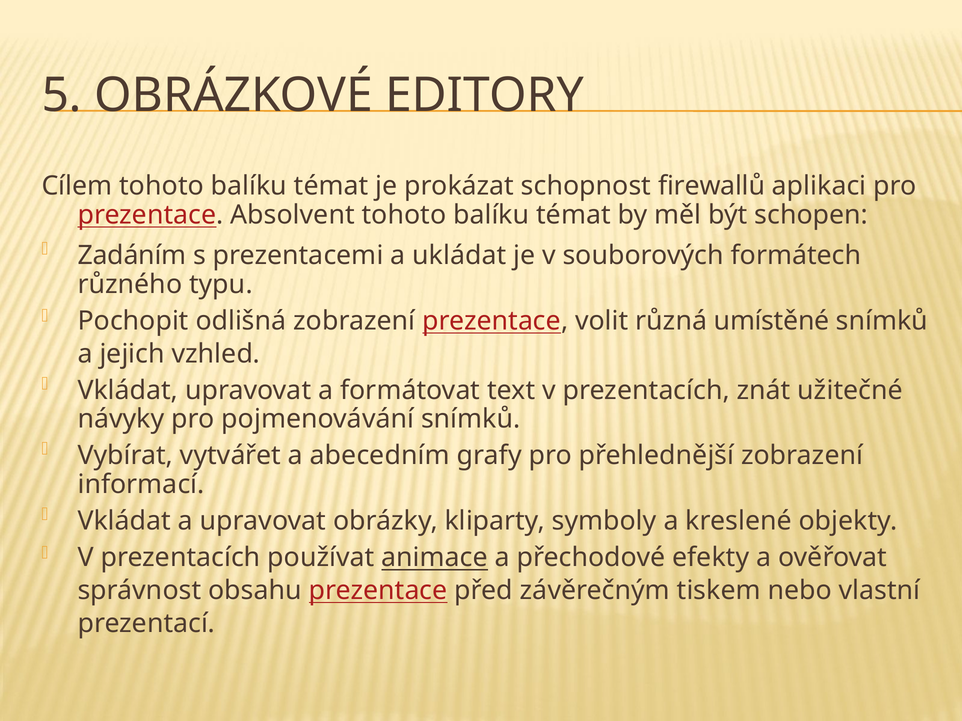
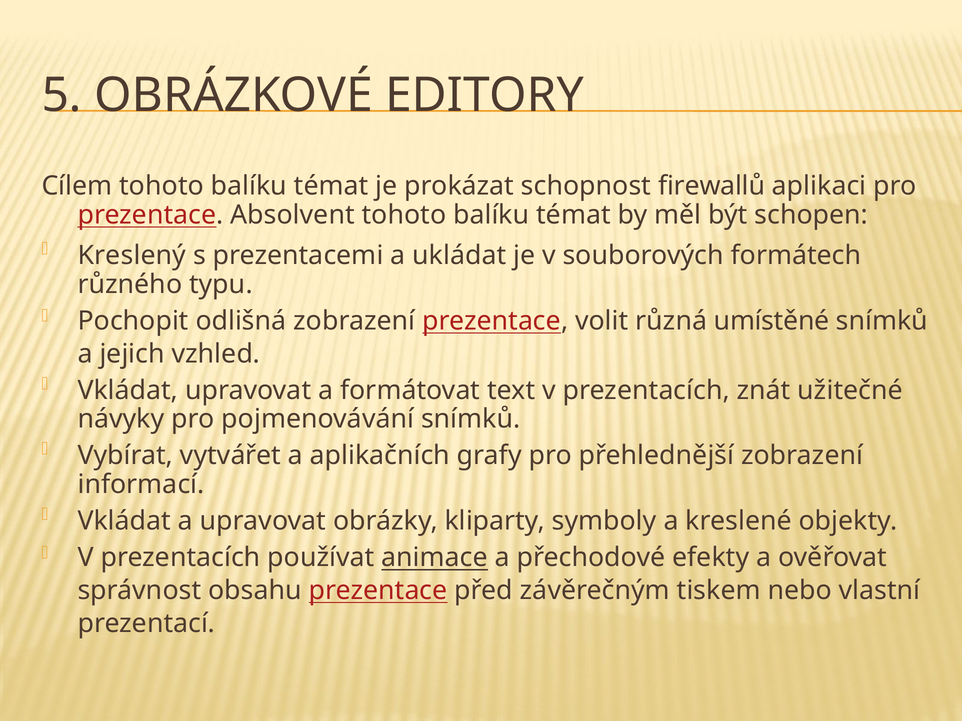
Zadáním: Zadáním -> Kreslený
abecedním: abecedním -> aplikačních
